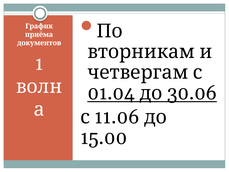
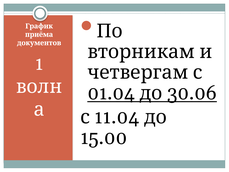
11.06: 11.06 -> 11.04
